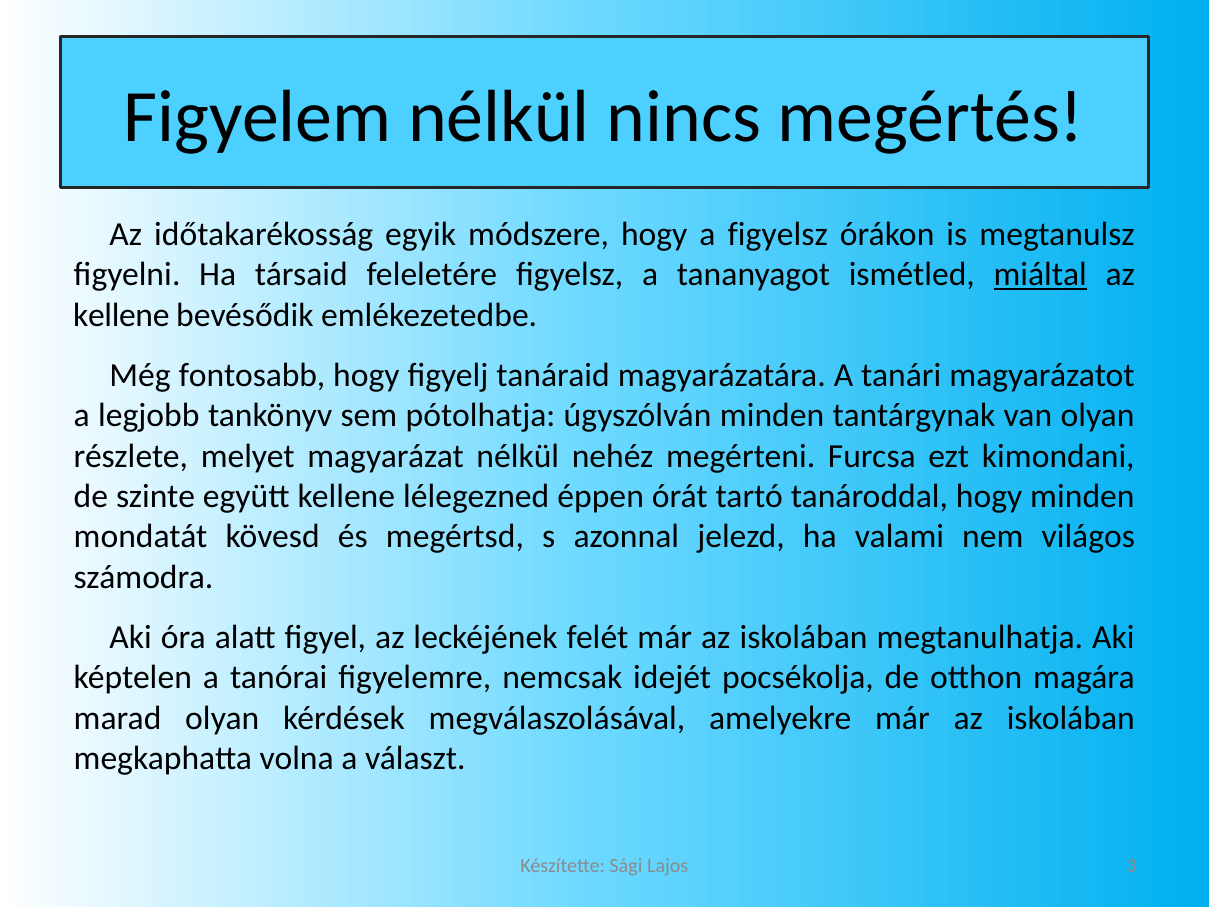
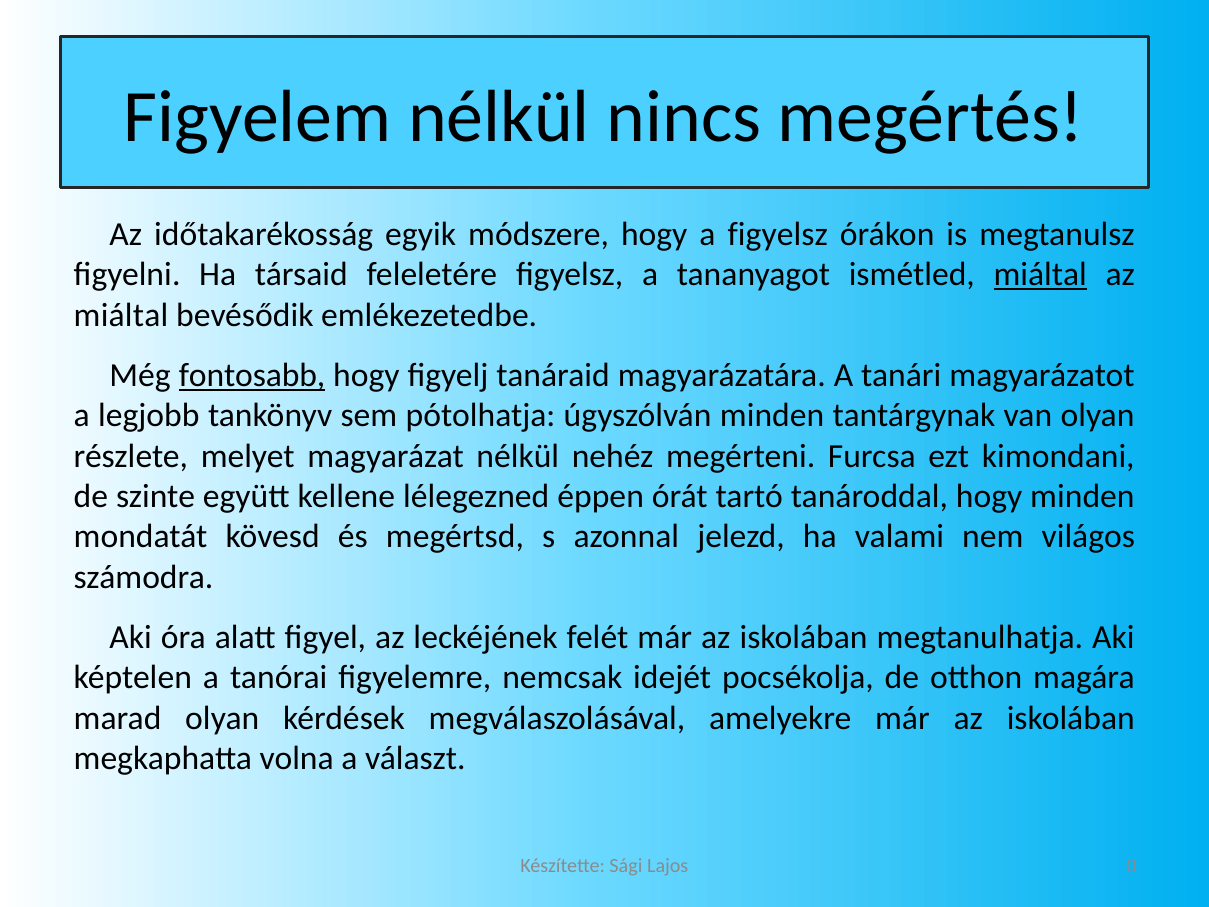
kellene at (121, 315): kellene -> miáltal
fontosabb underline: none -> present
3: 3 -> 0
